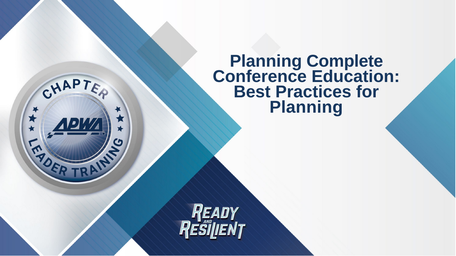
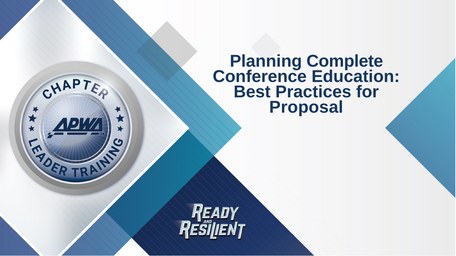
Planning at (306, 107): Planning -> Proposal
